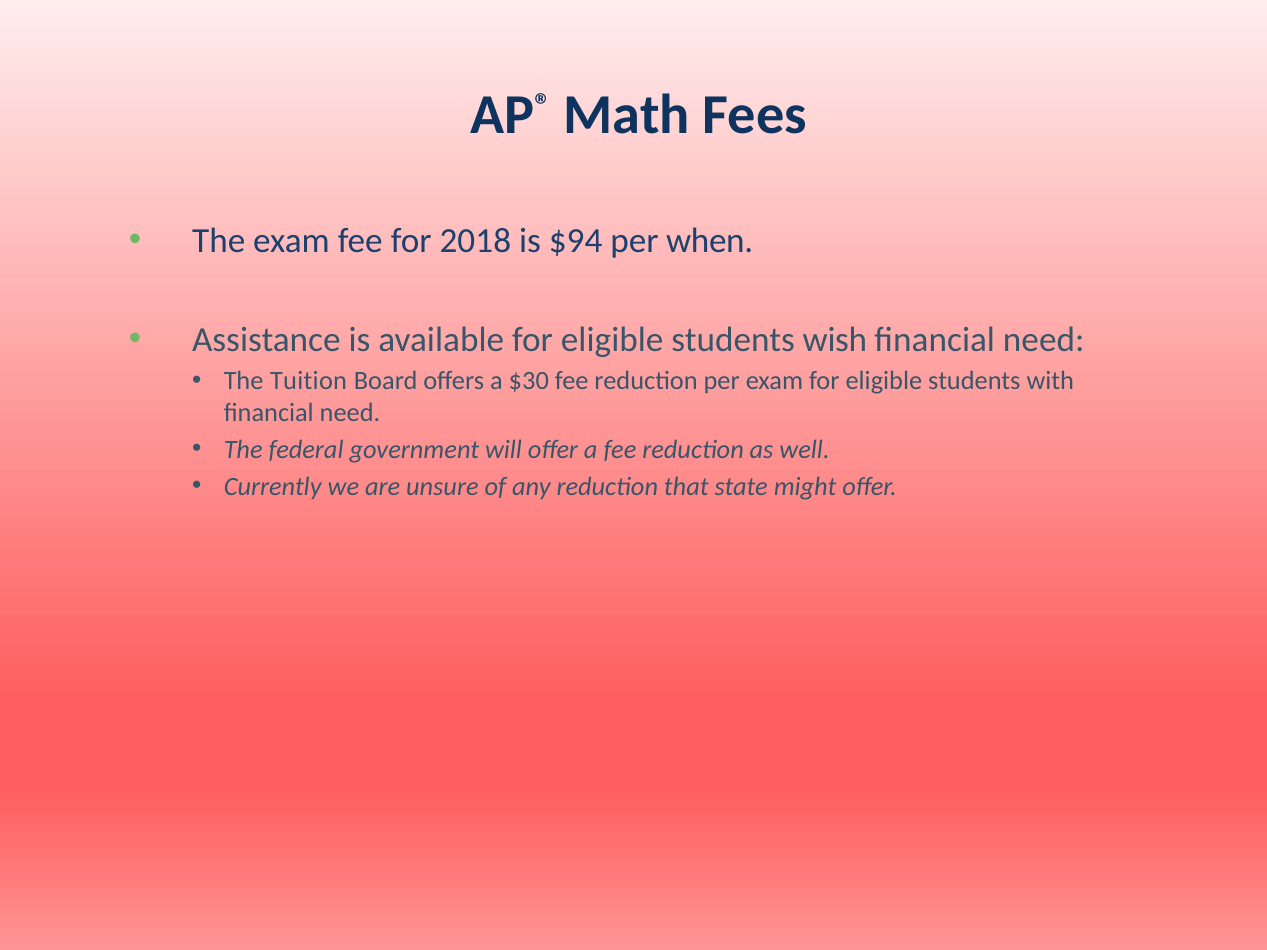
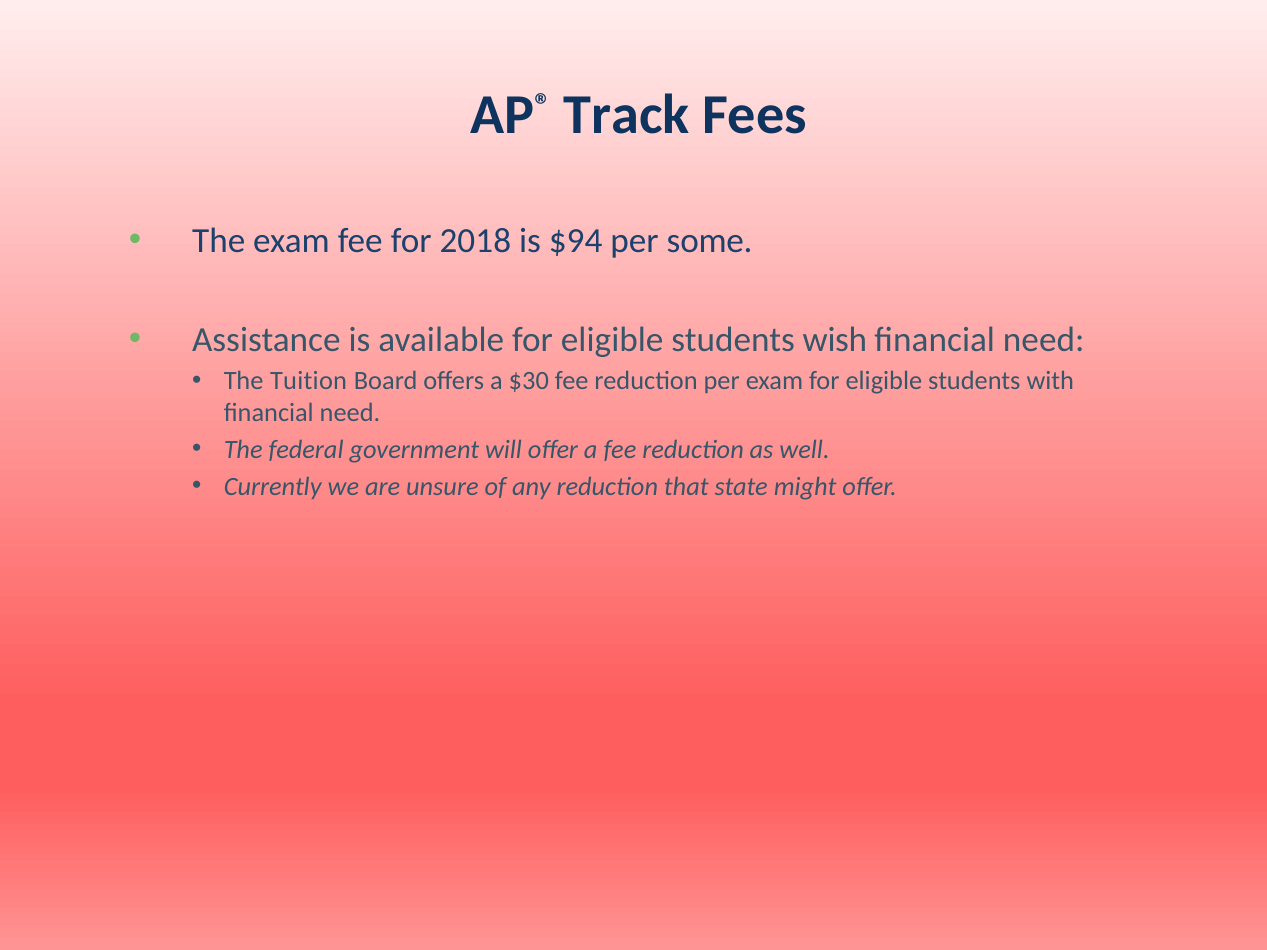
Math: Math -> Track
when: when -> some
